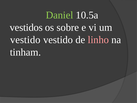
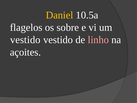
Daniel colour: light green -> yellow
vestidos: vestidos -> flagelos
tinham: tinham -> açoites
